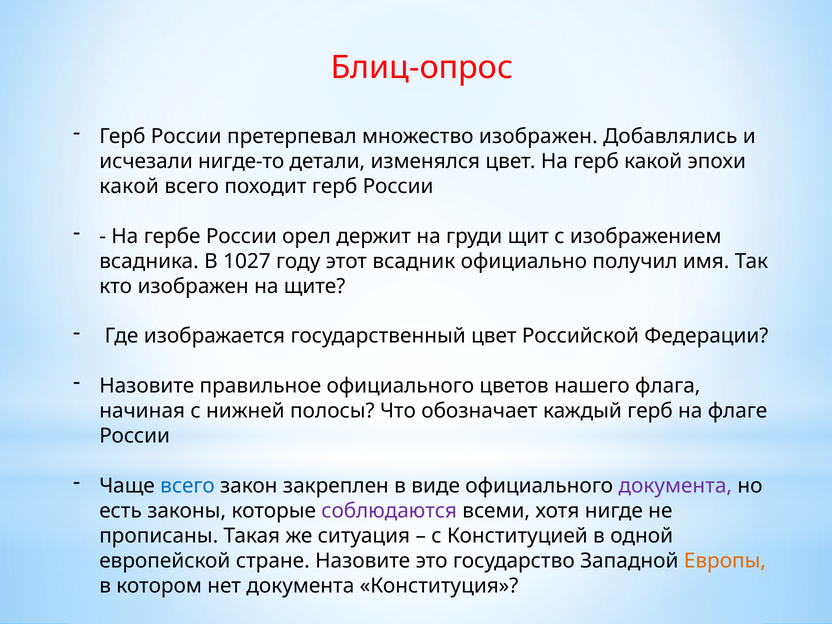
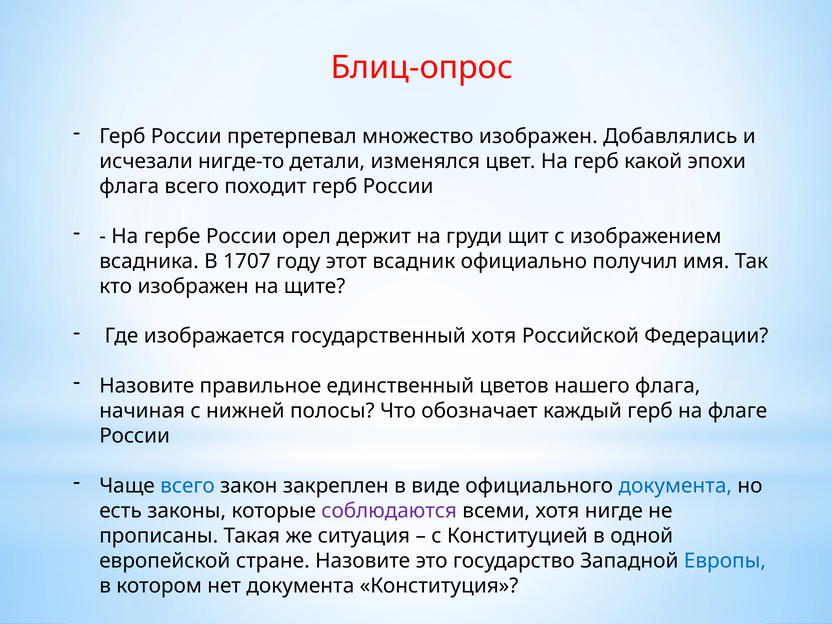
какой at (129, 186): какой -> флага
1027: 1027 -> 1707
государственный цвет: цвет -> хотя
правильное официального: официального -> единственный
документа at (675, 486) colour: purple -> blue
Европы colour: orange -> blue
